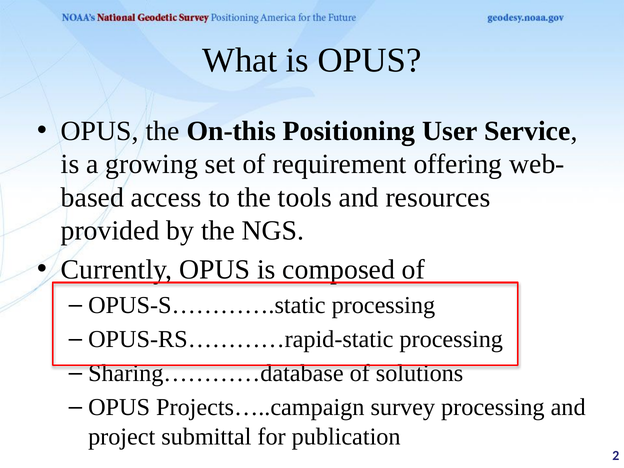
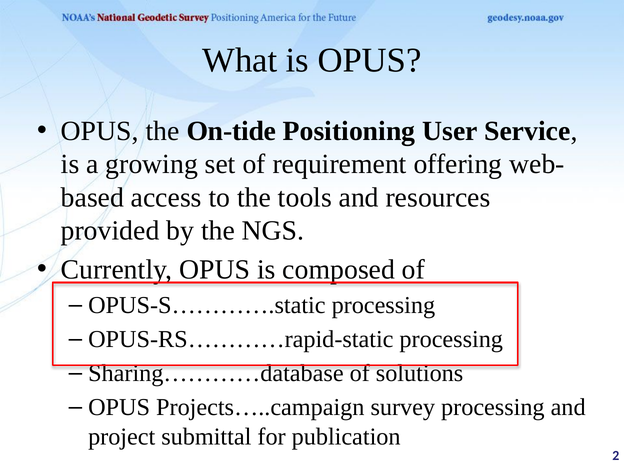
On-this: On-this -> On-tide
